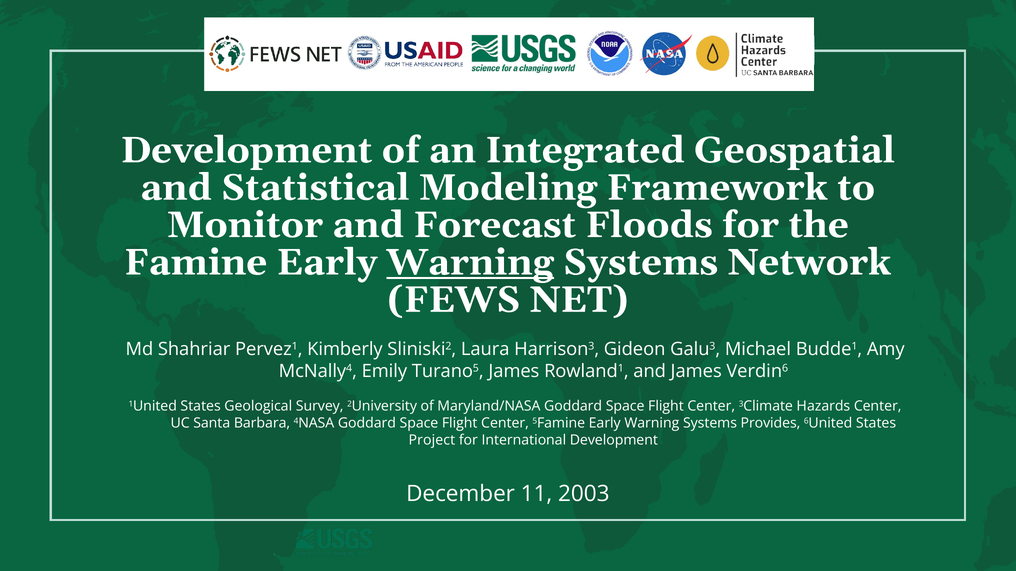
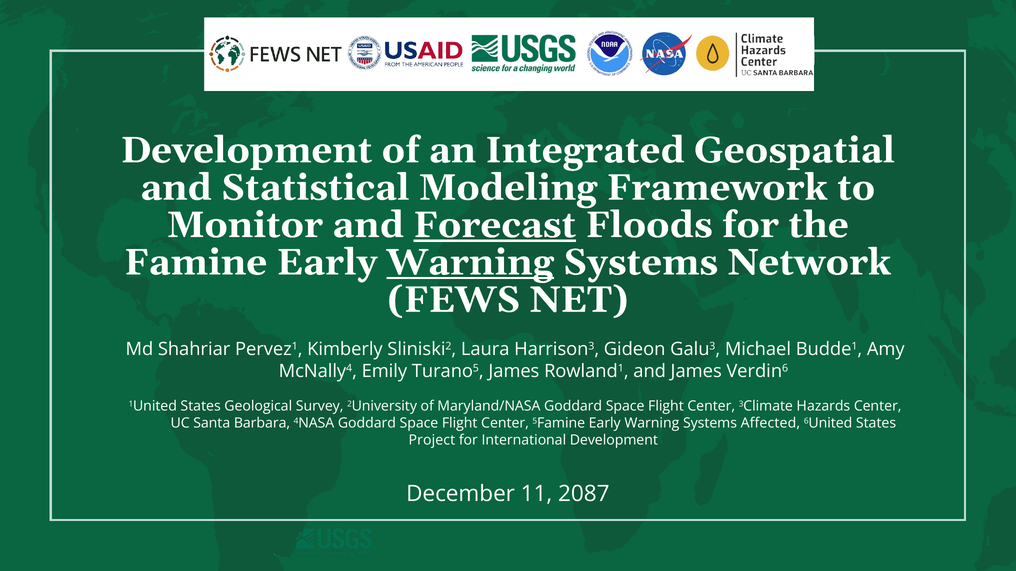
Forecast underline: none -> present
Provides: Provides -> Affected
2003: 2003 -> 2087
